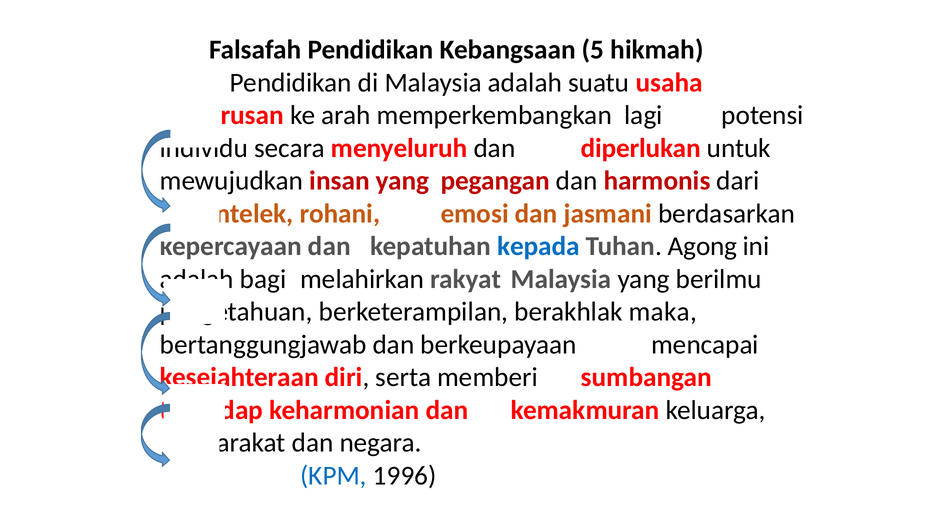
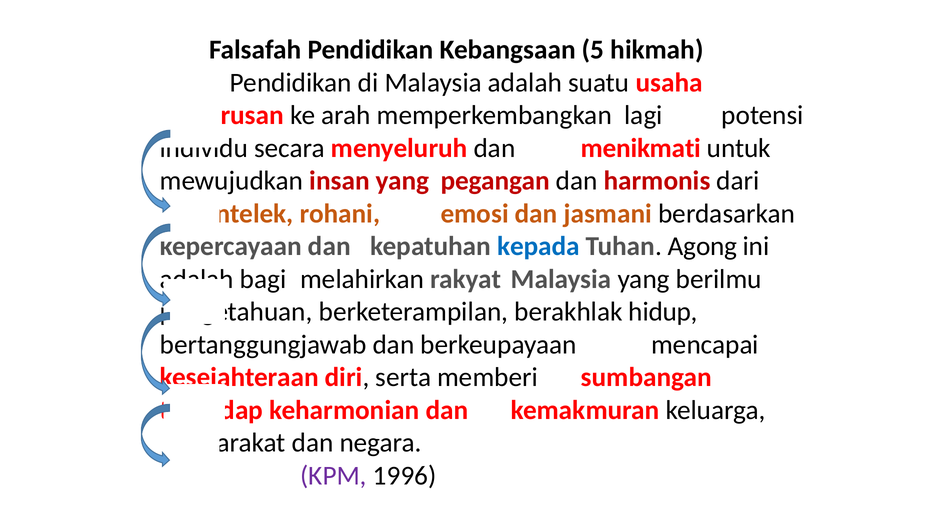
diperlukan: diperlukan -> menikmati
maka: maka -> hidup
KPM colour: blue -> purple
